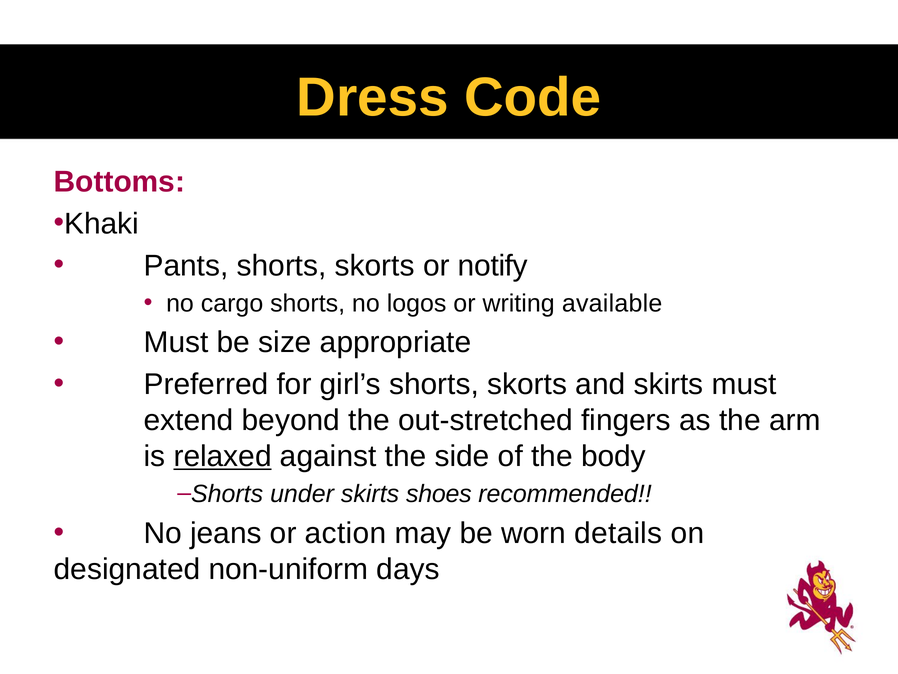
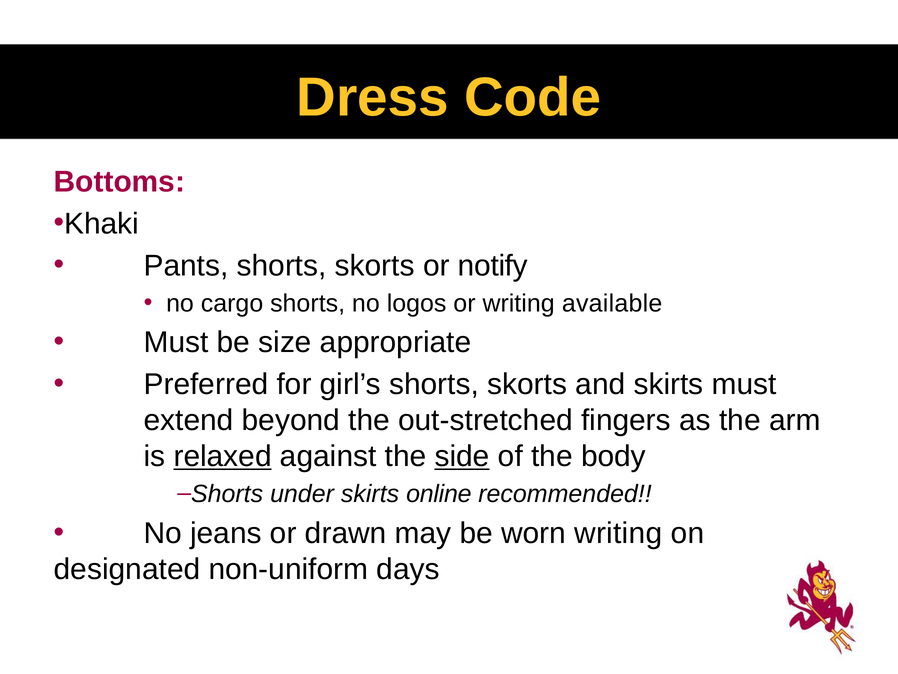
side underline: none -> present
shoes: shoes -> online
action: action -> drawn
worn details: details -> writing
